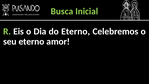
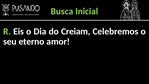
Eterno at (76, 31): Eterno -> Creiam
